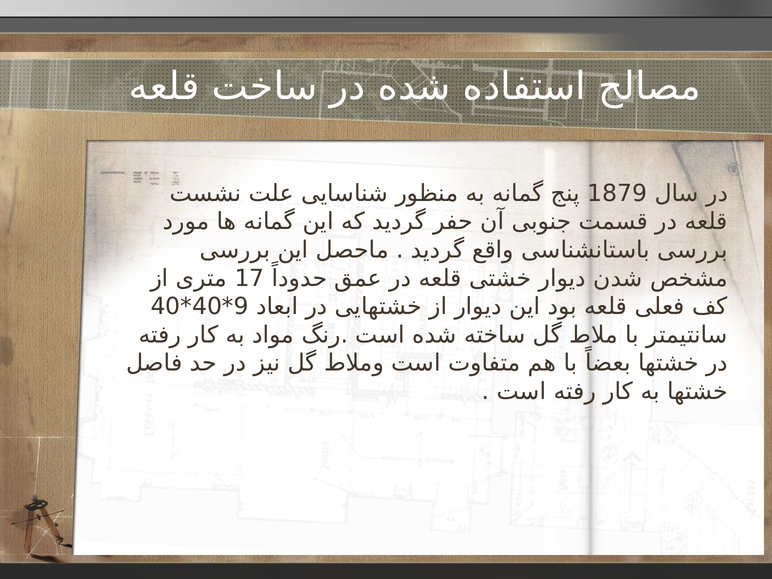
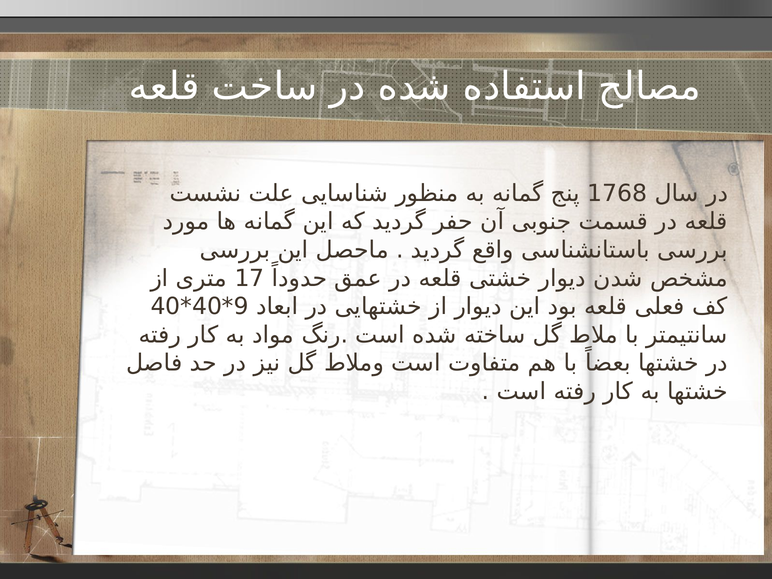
1879: 1879 -> 1768
